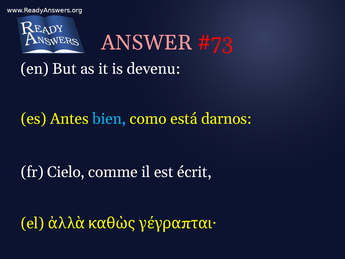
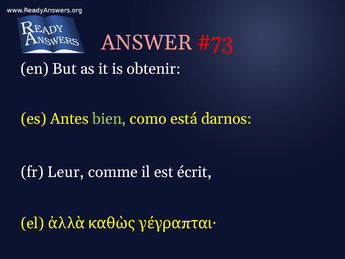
devenu: devenu -> obtenir
bien colour: light blue -> light green
Cielo: Cielo -> Leur
